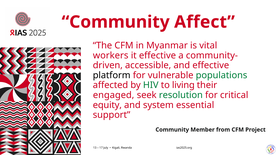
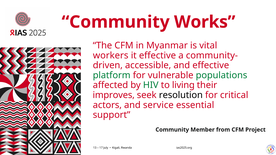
Affect: Affect -> Works
platform colour: black -> green
engaged: engaged -> improves
resolution colour: green -> black
equity: equity -> actors
system: system -> service
